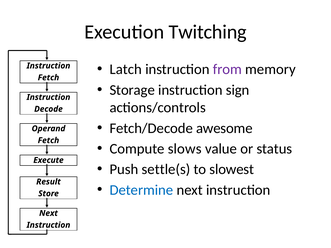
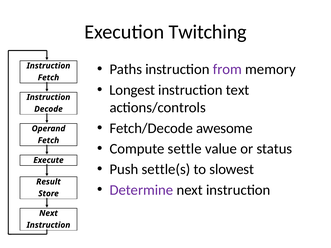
Latch: Latch -> Paths
Storage: Storage -> Longest
sign: sign -> text
slows: slows -> settle
Determine colour: blue -> purple
